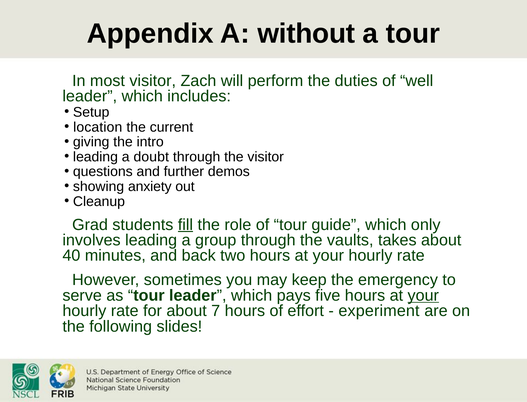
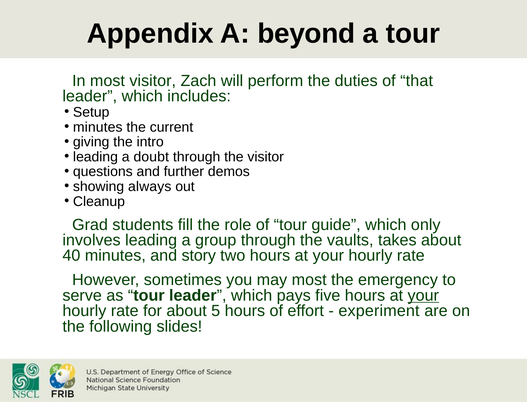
without: without -> beyond
well: well -> that
location at (98, 127): location -> minutes
anxiety: anxiety -> always
fill underline: present -> none
back: back -> story
may keep: keep -> most
7: 7 -> 5
